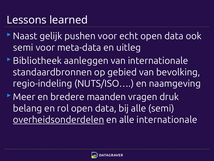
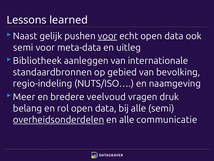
voor at (108, 36) underline: none -> present
maanden: maanden -> veelvoud
alle internationale: internationale -> communicatie
